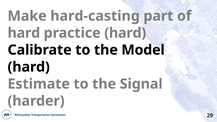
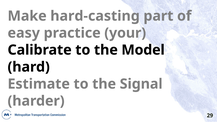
hard at (24, 33): hard -> easy
practice hard: hard -> your
